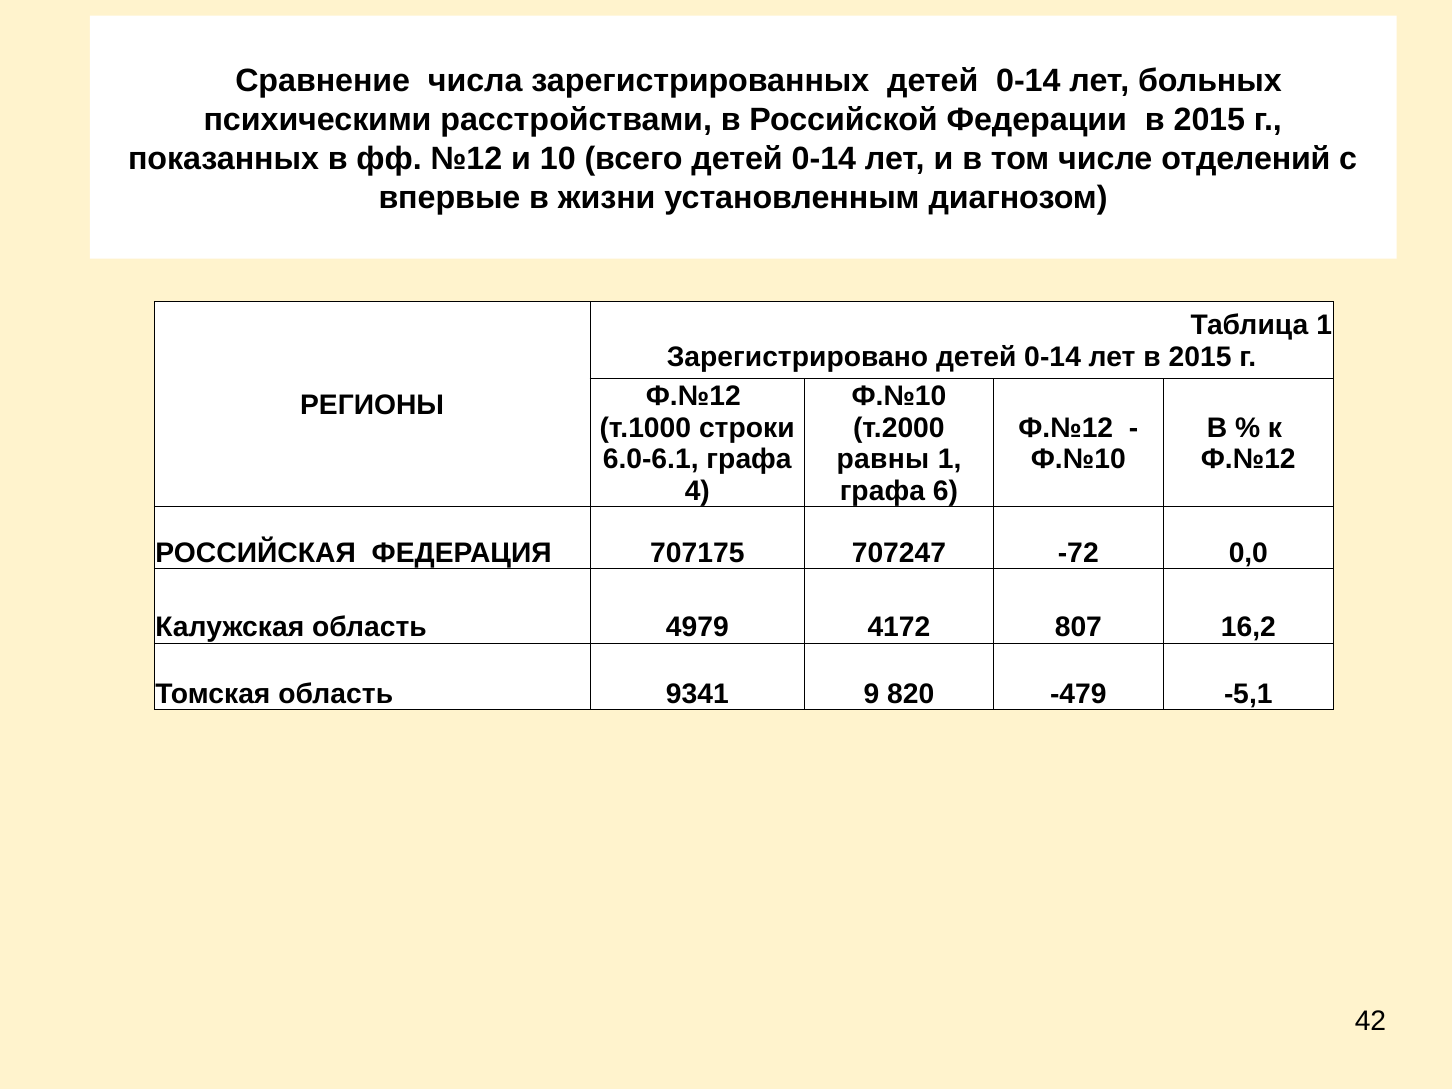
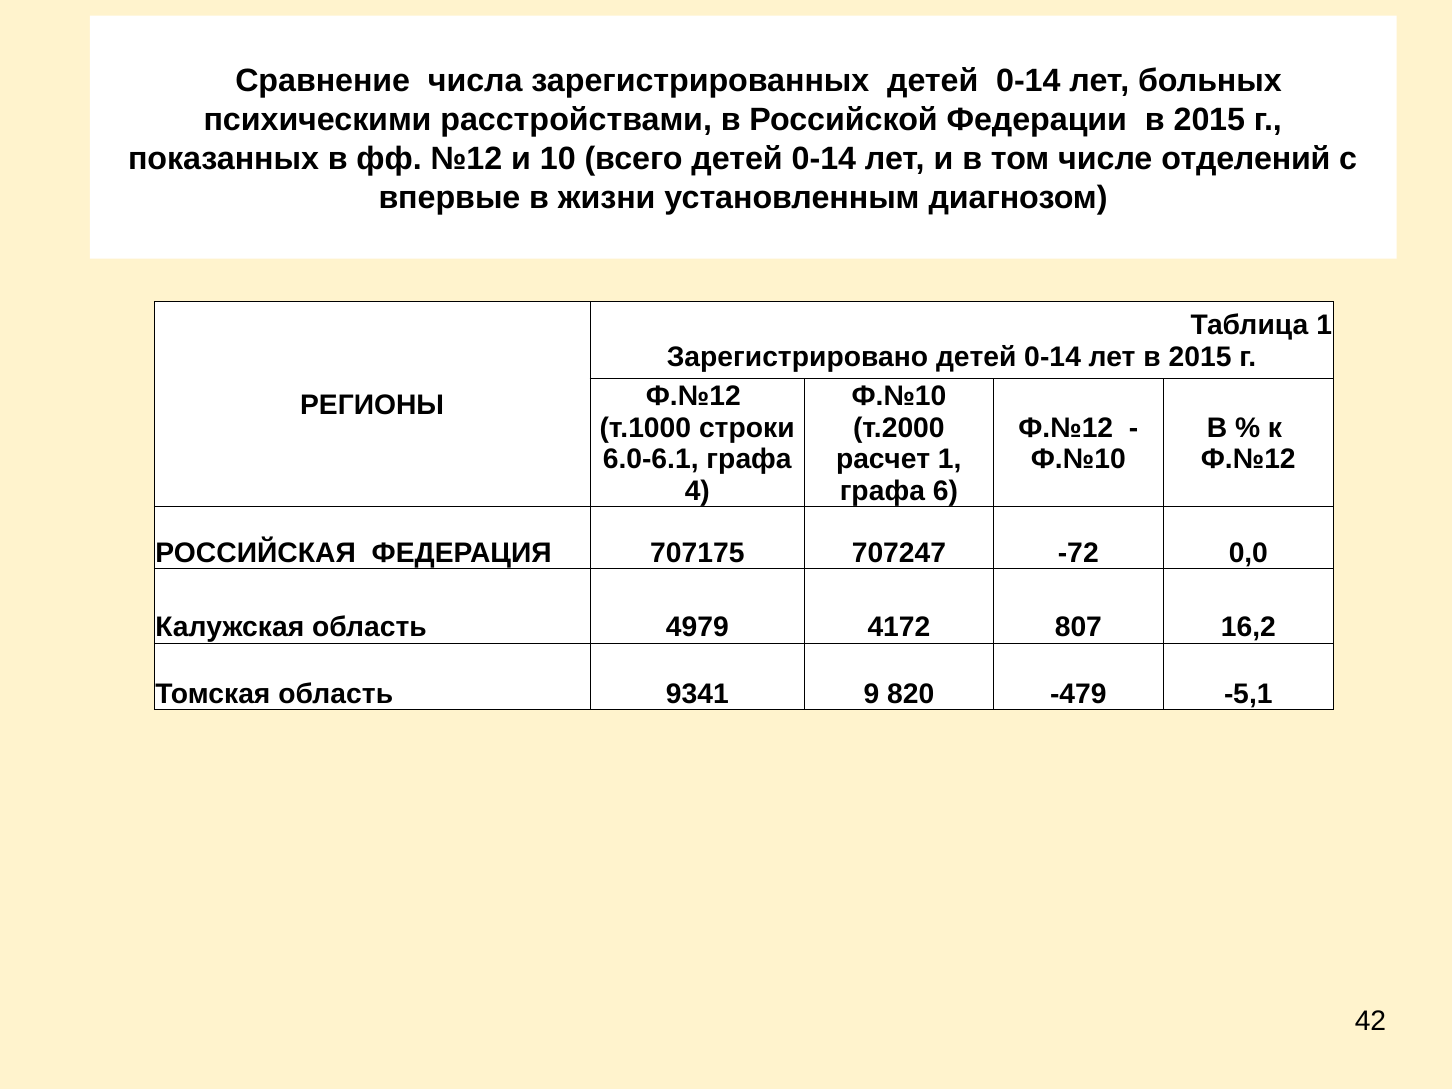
равны: равны -> расчет
